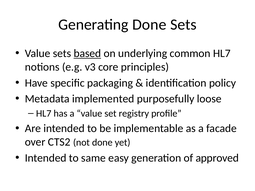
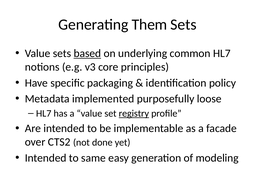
Generating Done: Done -> Them
registry underline: none -> present
approved: approved -> modeling
